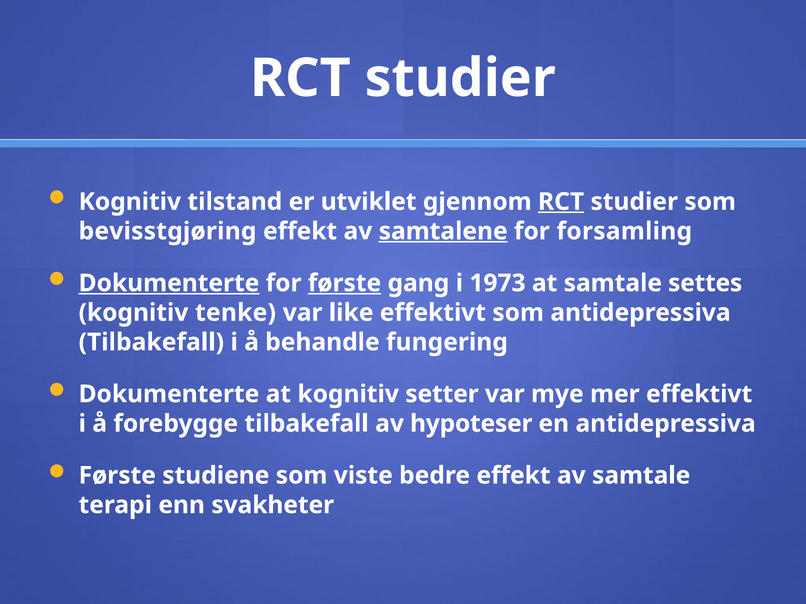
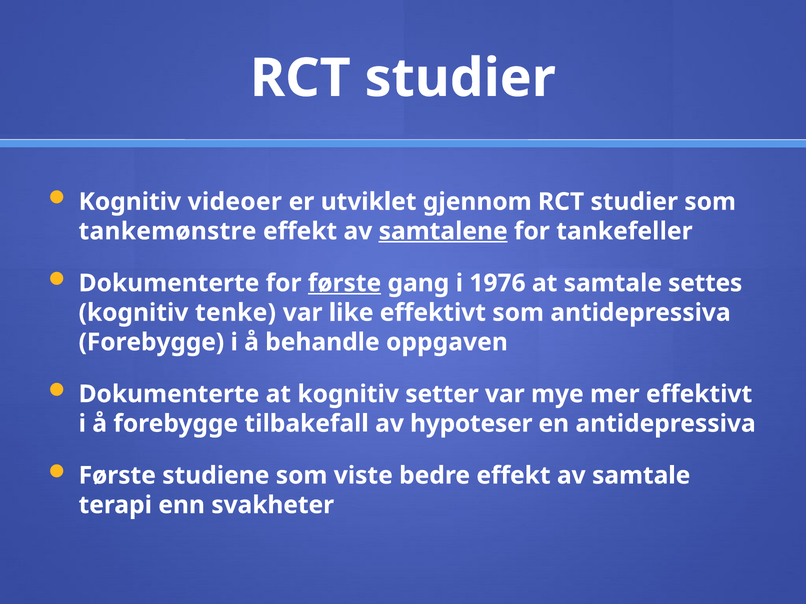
tilstand: tilstand -> videoer
RCT at (561, 202) underline: present -> none
bevisstgjøring: bevisstgjøring -> tankemønstre
forsamling: forsamling -> tankefeller
Dokumenterte at (169, 283) underline: present -> none
1973: 1973 -> 1976
Tilbakefall at (151, 342): Tilbakefall -> Forebygge
fungering: fungering -> oppgaven
